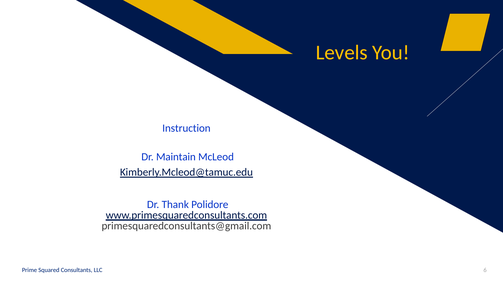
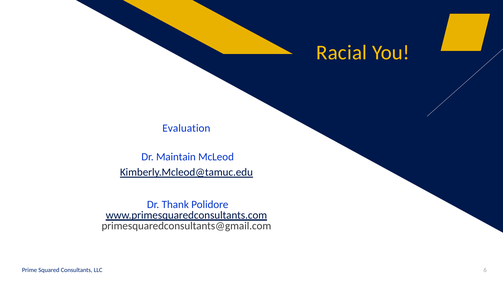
Levels: Levels -> Racial
Instruction: Instruction -> Evaluation
